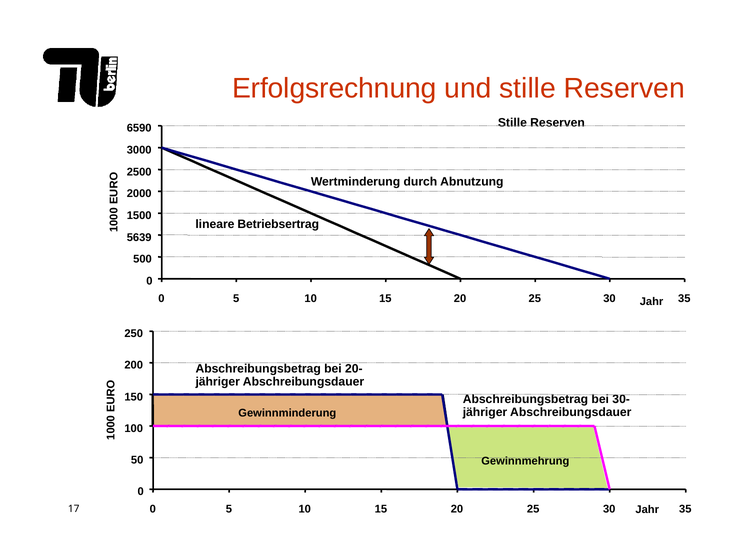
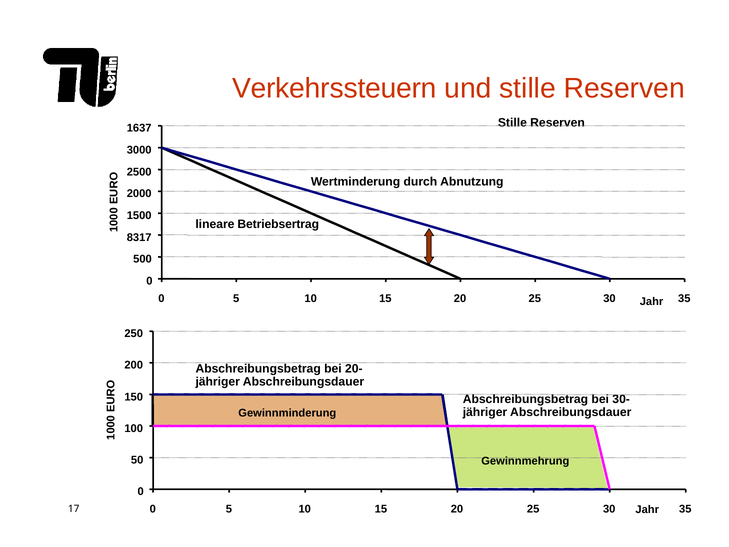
Erfolgsrechnung: Erfolgsrechnung -> Verkehrssteuern
6590: 6590 -> 1637
5639: 5639 -> 8317
